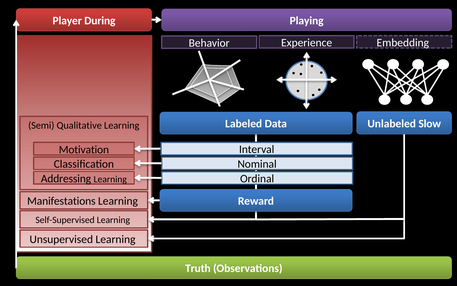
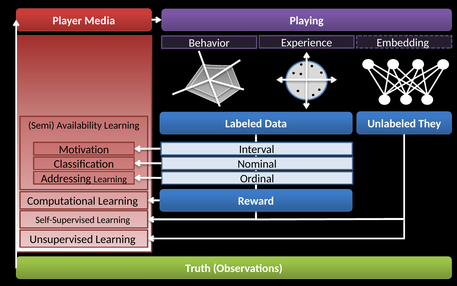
During: During -> Media
Slow: Slow -> They
Qualitative: Qualitative -> Availability
Manifestations: Manifestations -> Computational
